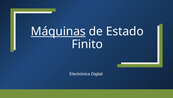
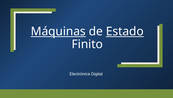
Estado underline: none -> present
